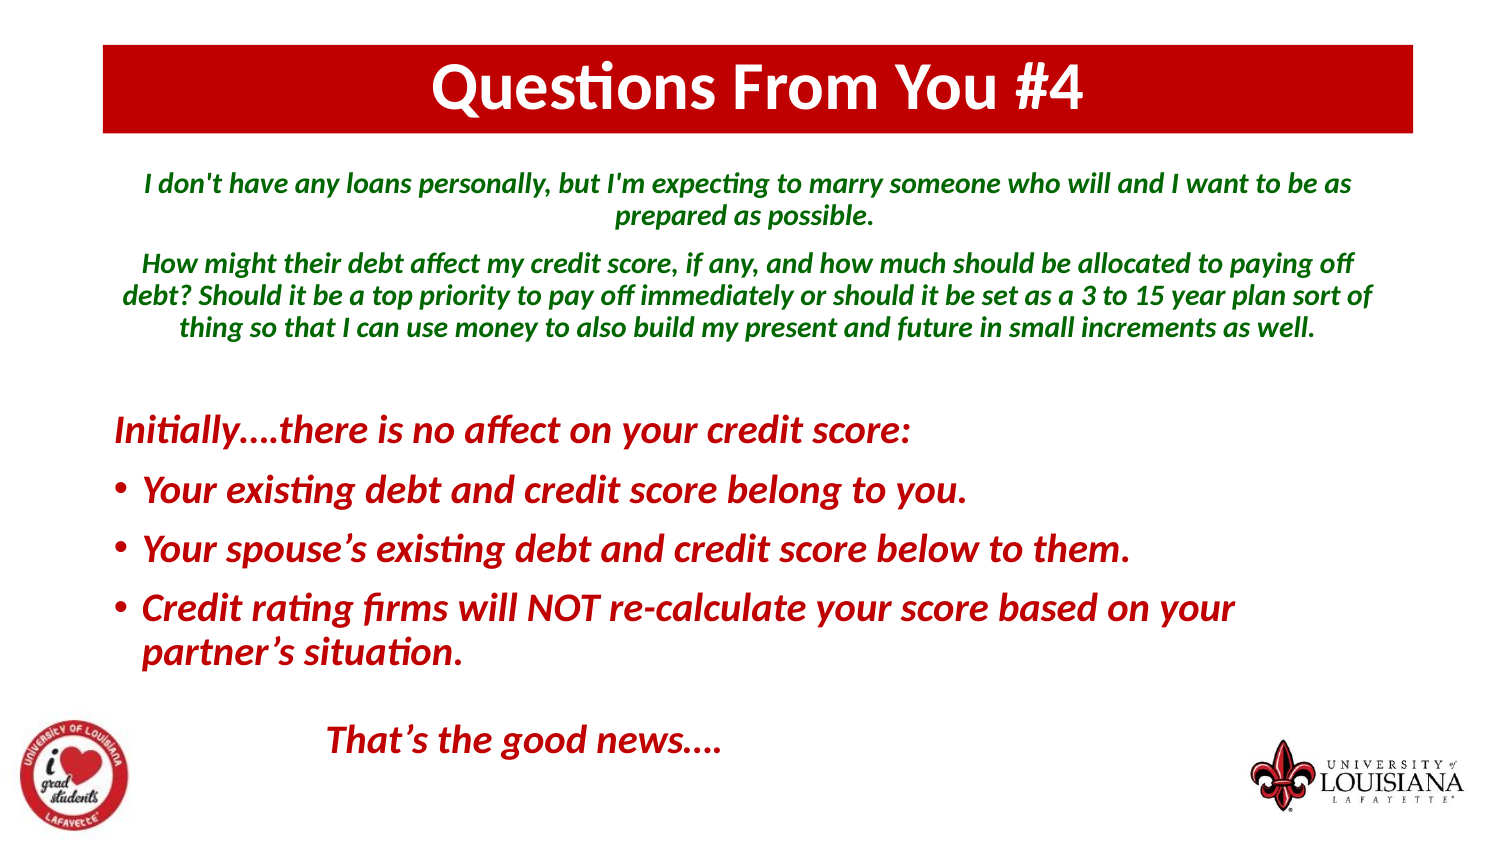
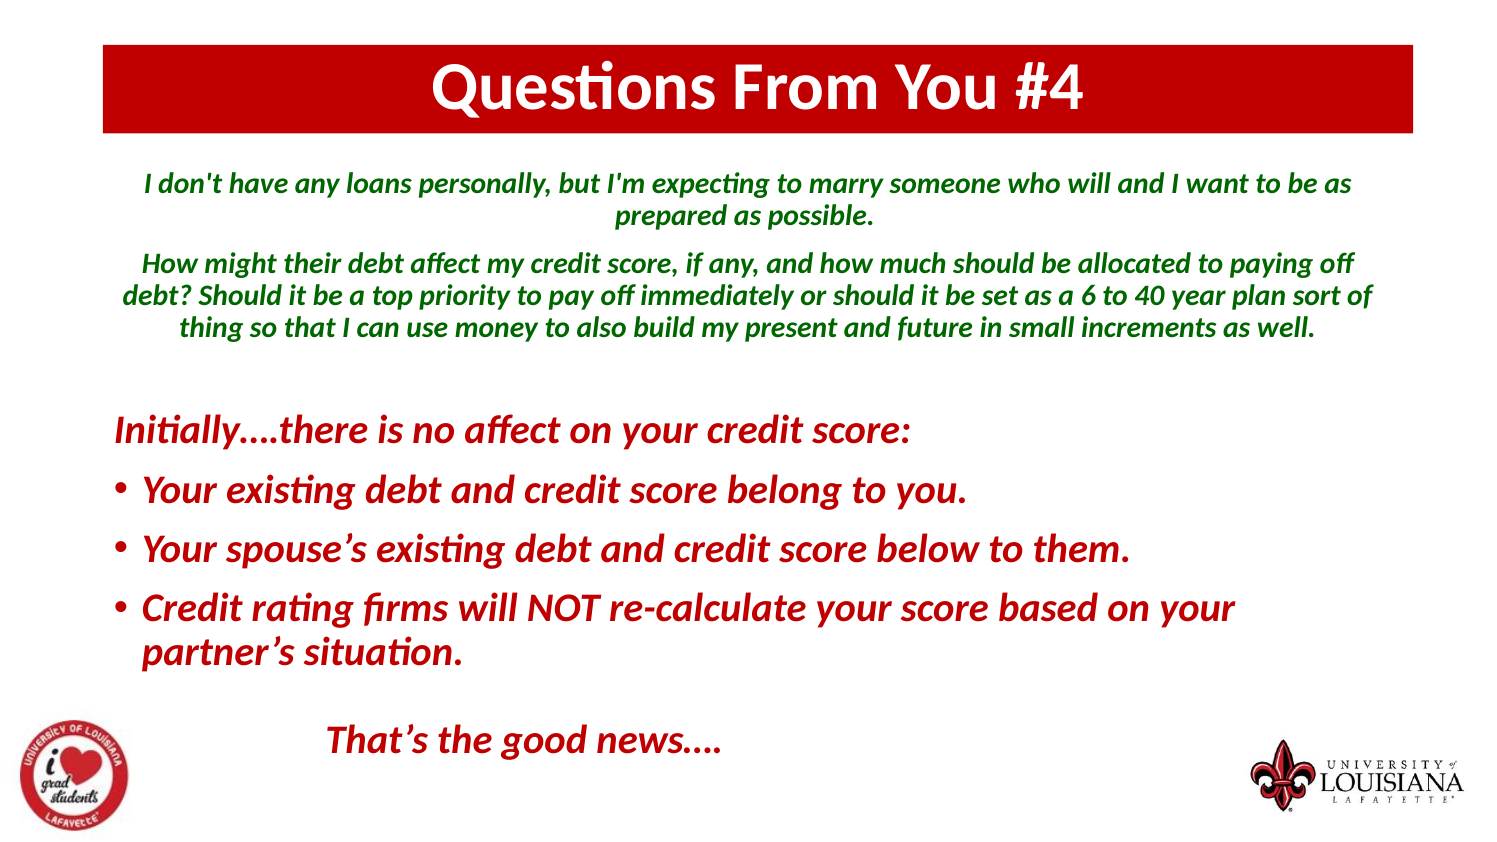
3: 3 -> 6
15: 15 -> 40
